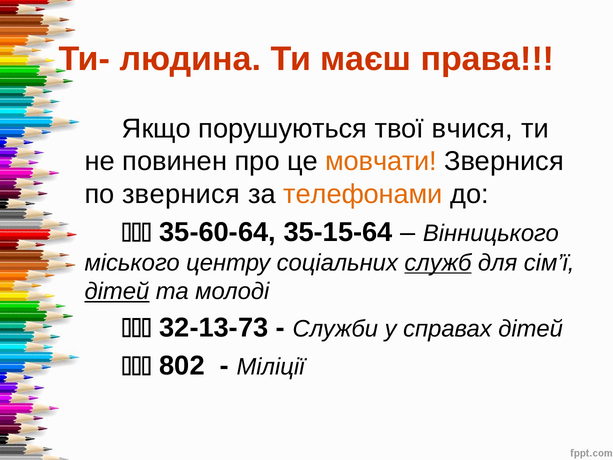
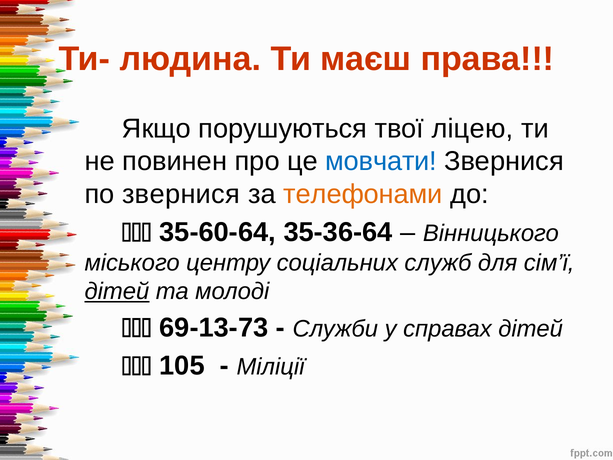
вчися: вчися -> ліцею
мовчати colour: orange -> blue
35-15-64: 35-15-64 -> 35-36-64
служб underline: present -> none
32-13-73: 32-13-73 -> 69-13-73
802: 802 -> 105
